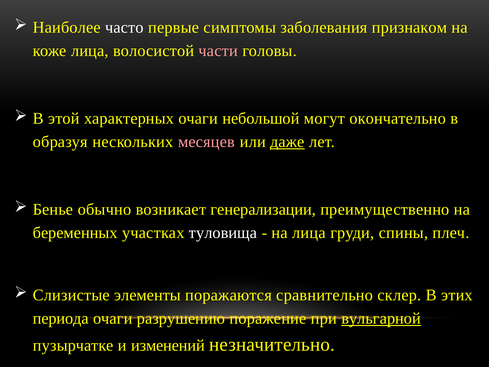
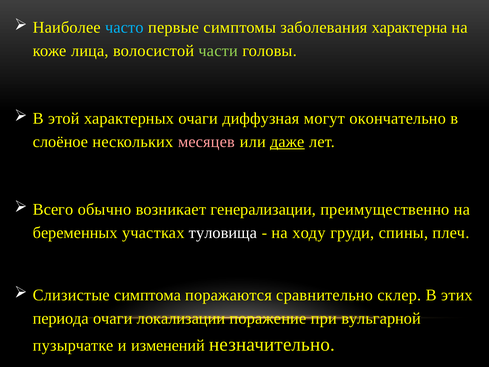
часто colour: white -> light blue
признаком: признаком -> характерна
части colour: pink -> light green
небольшой: небольшой -> диффузная
образуя: образуя -> слоёное
Бенье: Бенье -> Всего
на лица: лица -> ходу
элементы: элементы -> симптома
разрушению: разрушению -> локализации
вульгарной underline: present -> none
